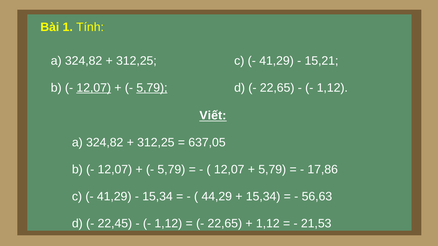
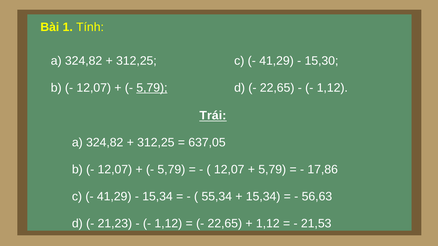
15,21: 15,21 -> 15,30
12,07 at (94, 88) underline: present -> none
Viết: Viết -> Trái
44,29: 44,29 -> 55,34
22,45: 22,45 -> 21,23
